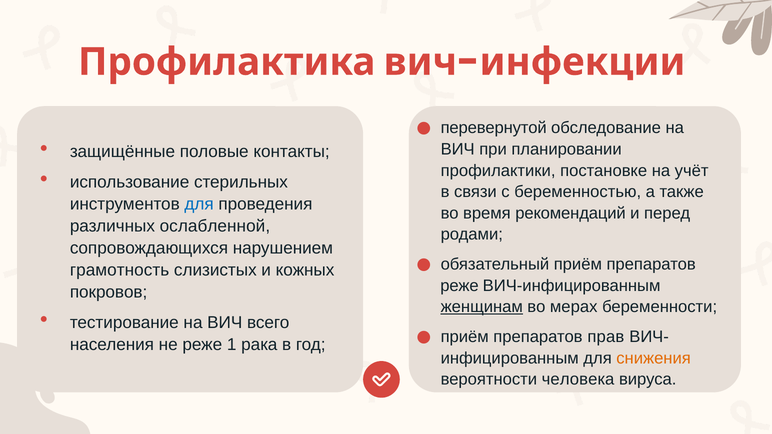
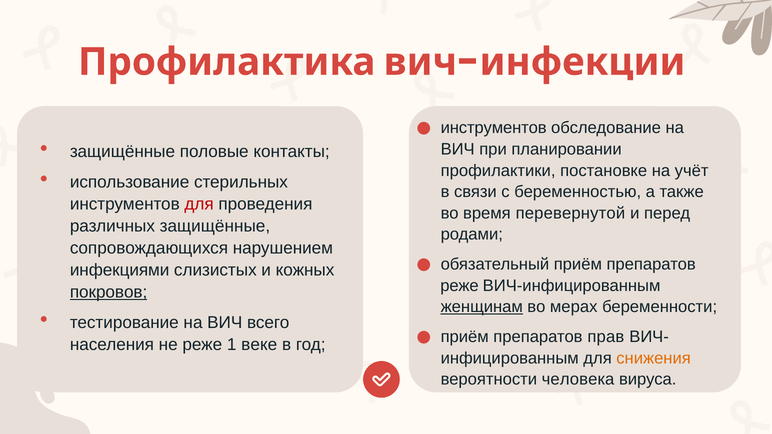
перевернутой at (494, 128): перевернутой -> инструментов
для at (199, 204) colour: blue -> red
рекомендаций: рекомендаций -> перевернутой
различных ослабленной: ослабленной -> защищённые
грамотность: грамотность -> инфекциями
покровов underline: none -> present
рака: рака -> веке
